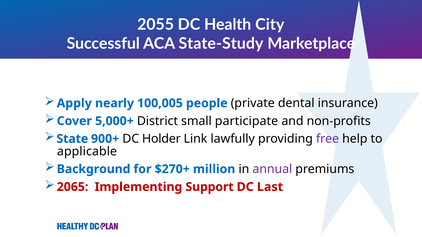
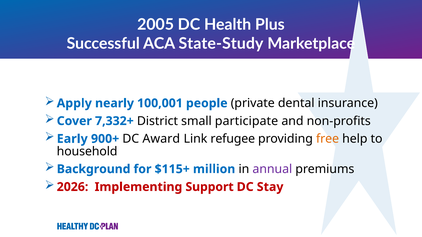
2055: 2055 -> 2005
City: City -> Plus
100,005: 100,005 -> 100,001
5,000+: 5,000+ -> 7,332+
State: State -> Early
Holder: Holder -> Award
lawfully: lawfully -> refugee
free colour: purple -> orange
applicable: applicable -> household
$270+: $270+ -> $115+
2065: 2065 -> 2026
Last: Last -> Stay
